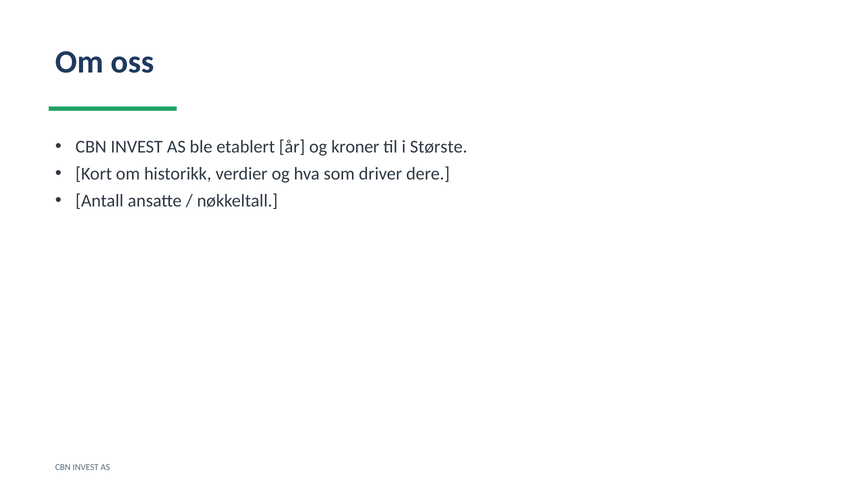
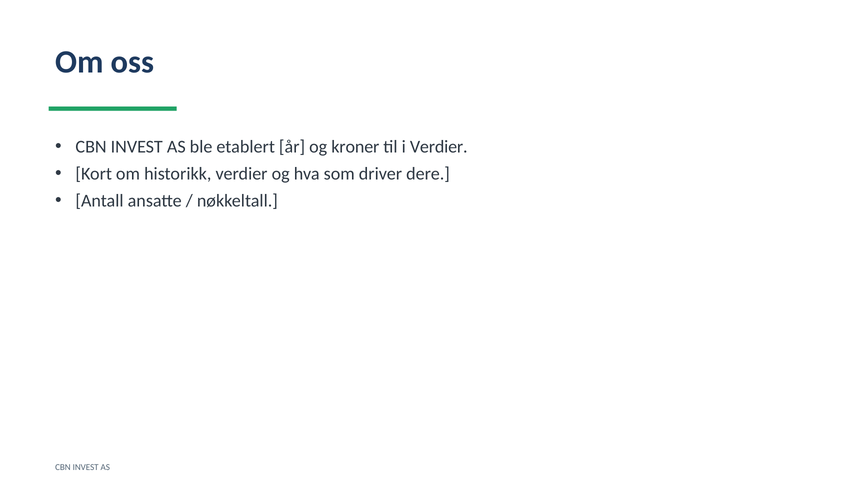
i Største: Største -> Verdier
